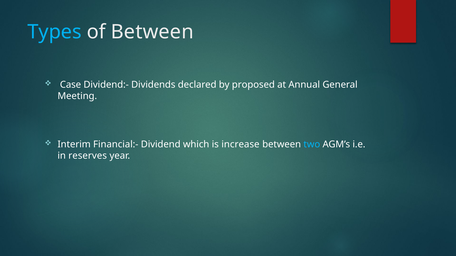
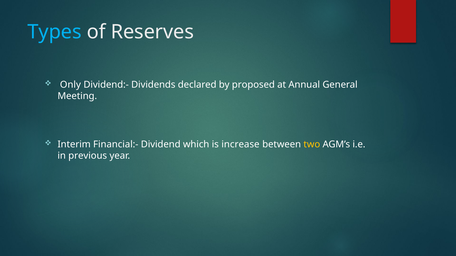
of Between: Between -> Reserves
Case: Case -> Only
two colour: light blue -> yellow
reserves: reserves -> previous
